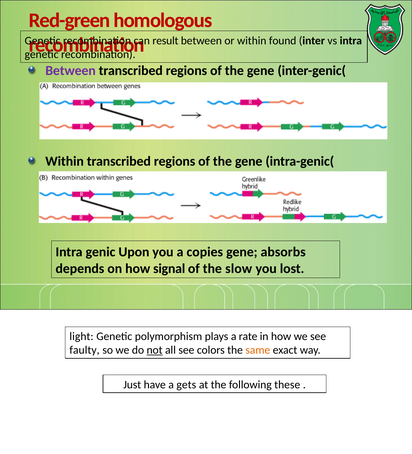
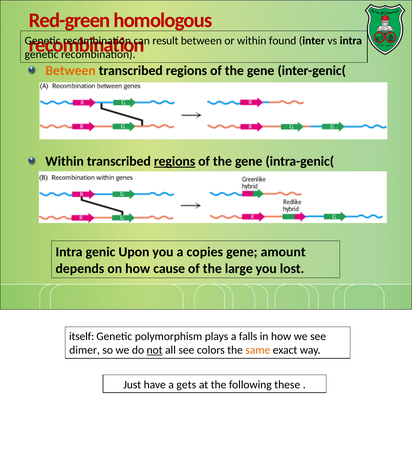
Between at (71, 71) colour: purple -> orange
regions at (175, 161) underline: none -> present
absorbs: absorbs -> amount
signal: signal -> cause
slow: slow -> large
light: light -> itself
rate: rate -> falls
faulty: faulty -> dimer
